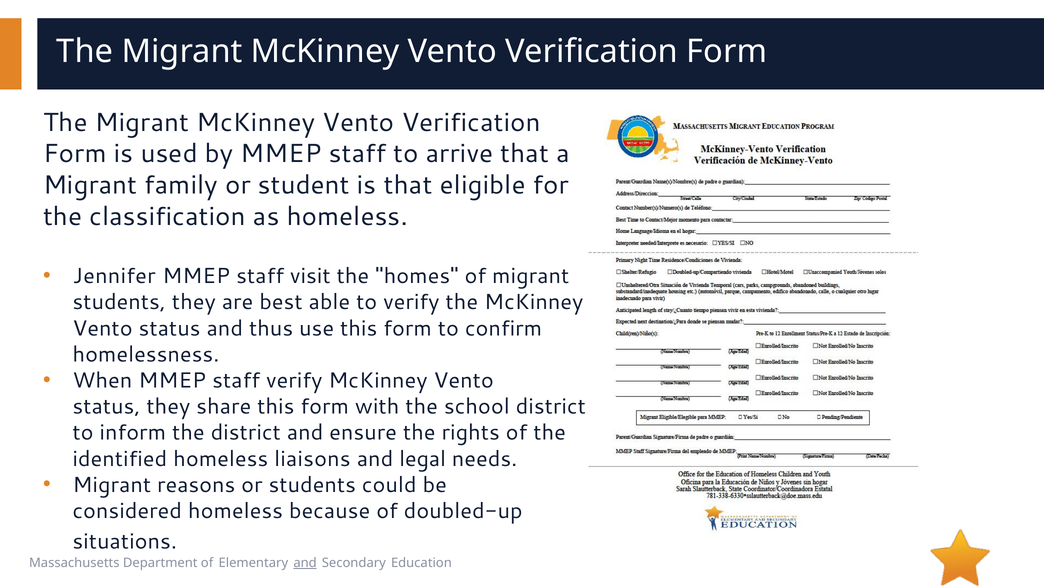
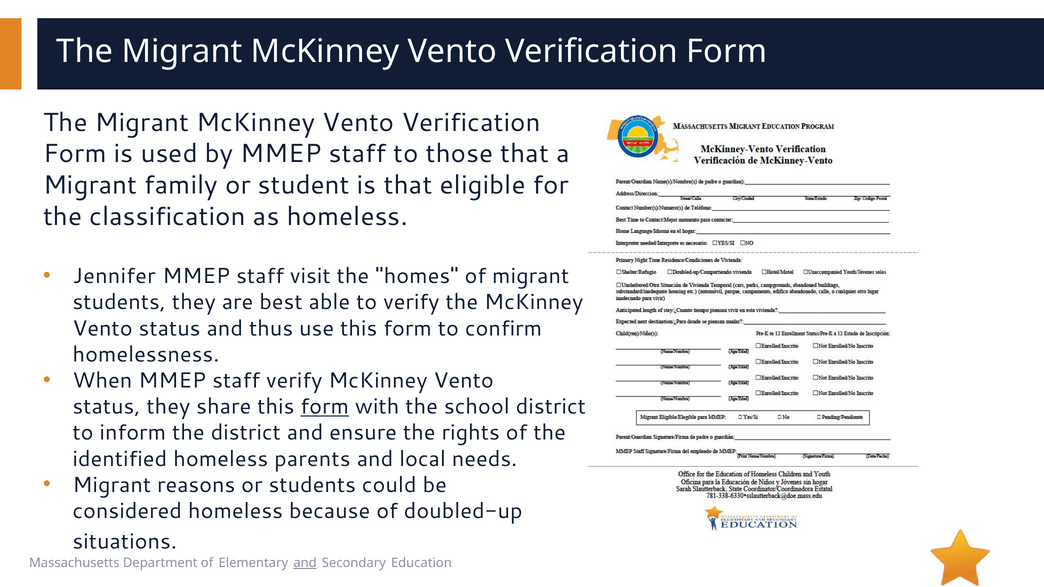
arrive: arrive -> those
form at (325, 407) underline: none -> present
liaisons: liaisons -> parents
legal: legal -> local
